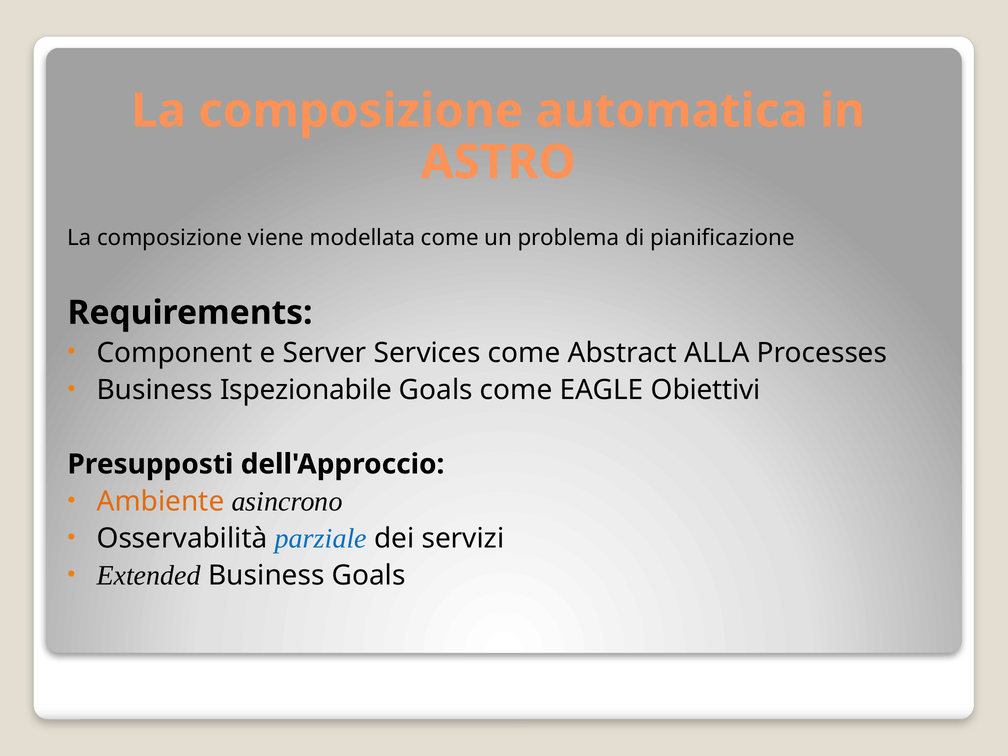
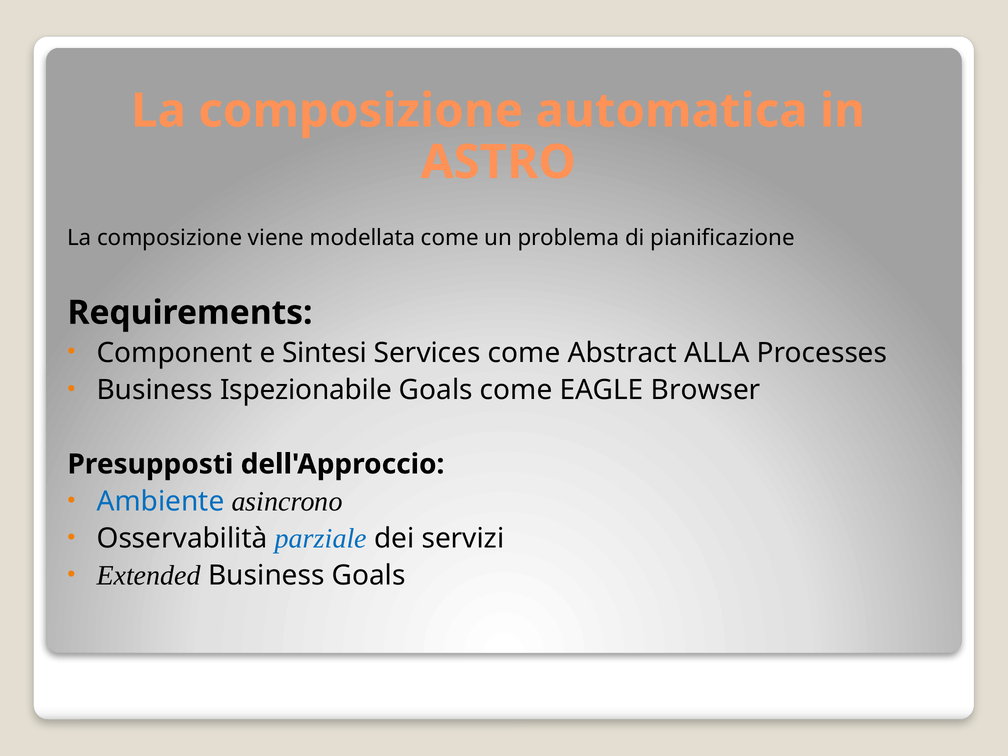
Server: Server -> Sintesi
Obiettivi: Obiettivi -> Browser
Ambiente colour: orange -> blue
